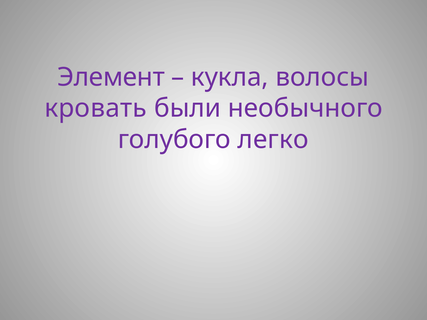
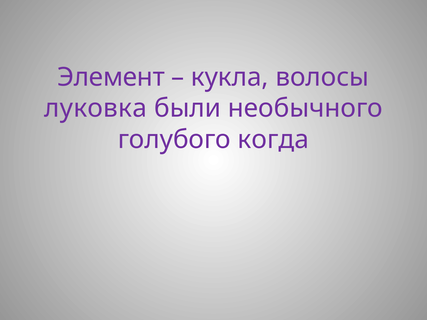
кровать: кровать -> луковка
легко: легко -> когда
